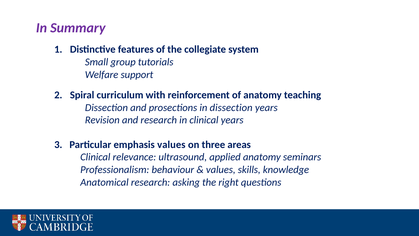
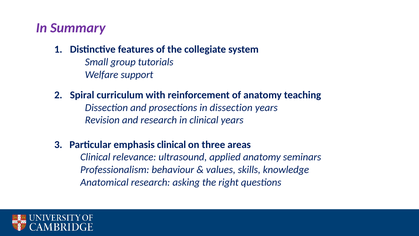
emphasis values: values -> clinical
